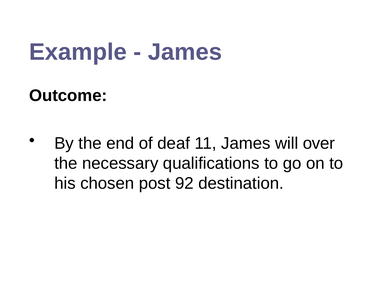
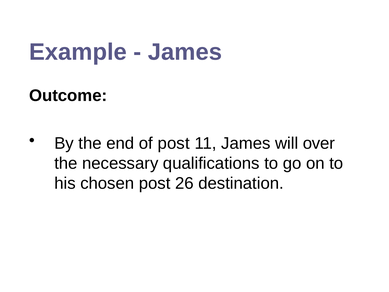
of deaf: deaf -> post
92: 92 -> 26
